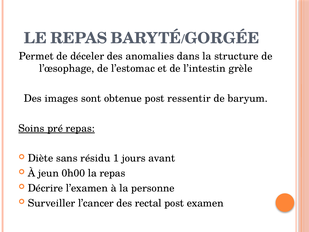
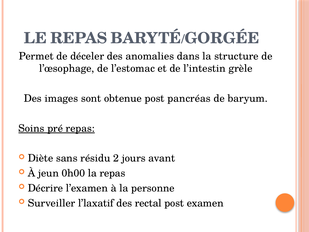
ressentir: ressentir -> pancréas
1: 1 -> 2
l’cancer: l’cancer -> l’laxatif
